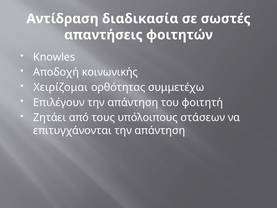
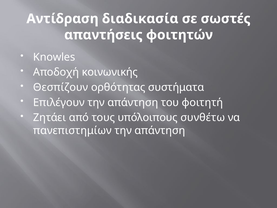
Χειρίζομαι: Χειρίζομαι -> Θεσπίζουν
συμμετέχω: συμμετέχω -> συστήματα
στάσεων: στάσεων -> συνθέτω
επιτυγχάνονται: επιτυγχάνονται -> πανεπιστημίων
